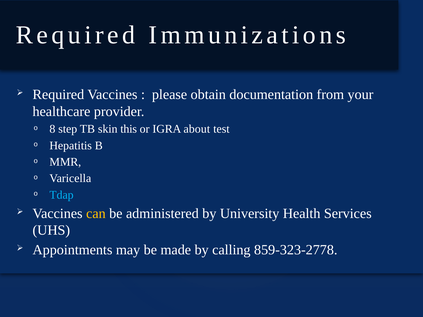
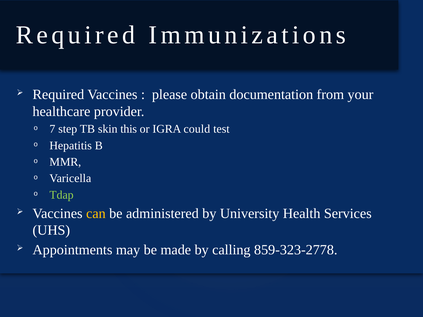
8: 8 -> 7
about: about -> could
Tdap colour: light blue -> light green
